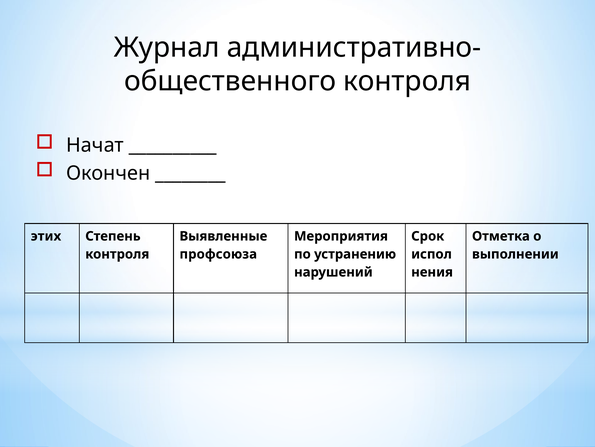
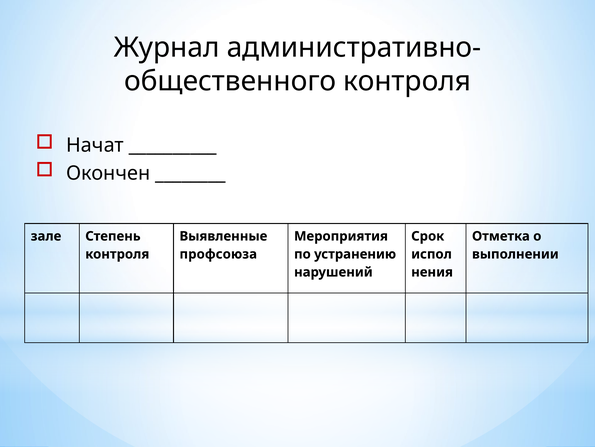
этих: этих -> зале
